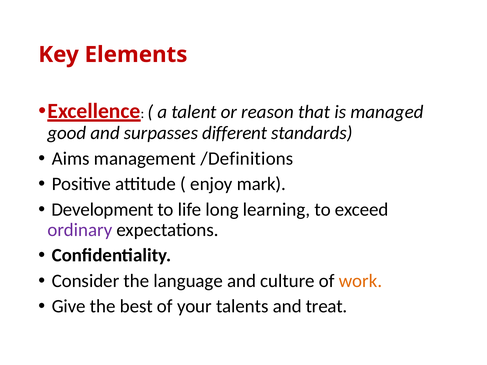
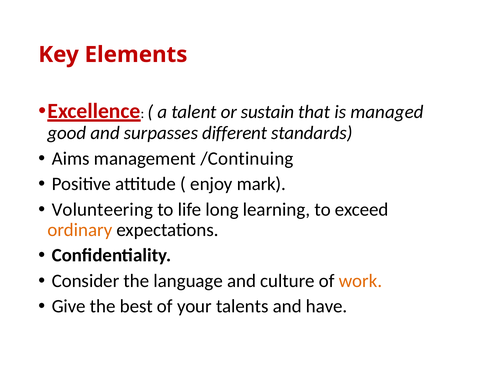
reason: reason -> sustain
/Definitions: /Definitions -> /Continuing
Development: Development -> Volunteering
ordinary colour: purple -> orange
treat: treat -> have
